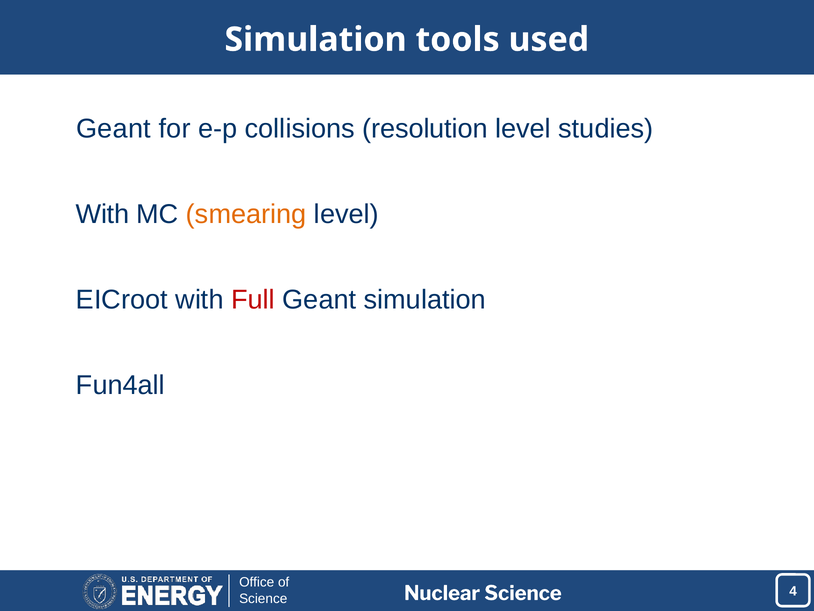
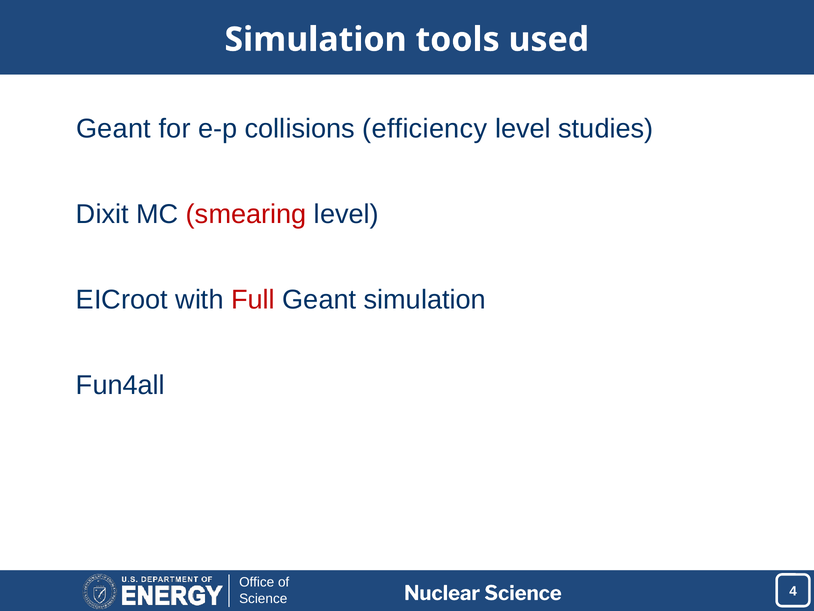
resolution: resolution -> efficiency
With at (102, 214): With -> Dixit
smearing colour: orange -> red
